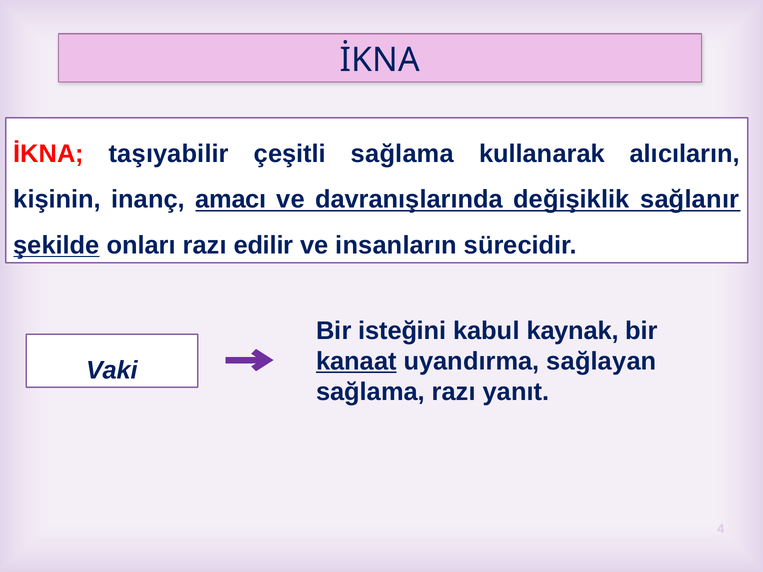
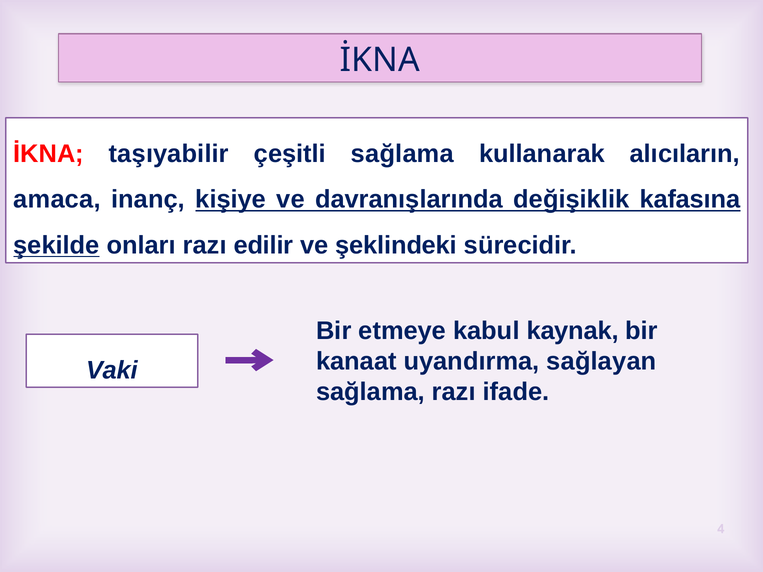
kişinin: kişinin -> amaca
amacı: amacı -> kişiye
sağlanır: sağlanır -> kafasına
insanların: insanların -> şeklindeki
isteğini: isteğini -> etmeye
kanaat underline: present -> none
yanıt: yanıt -> ifade
